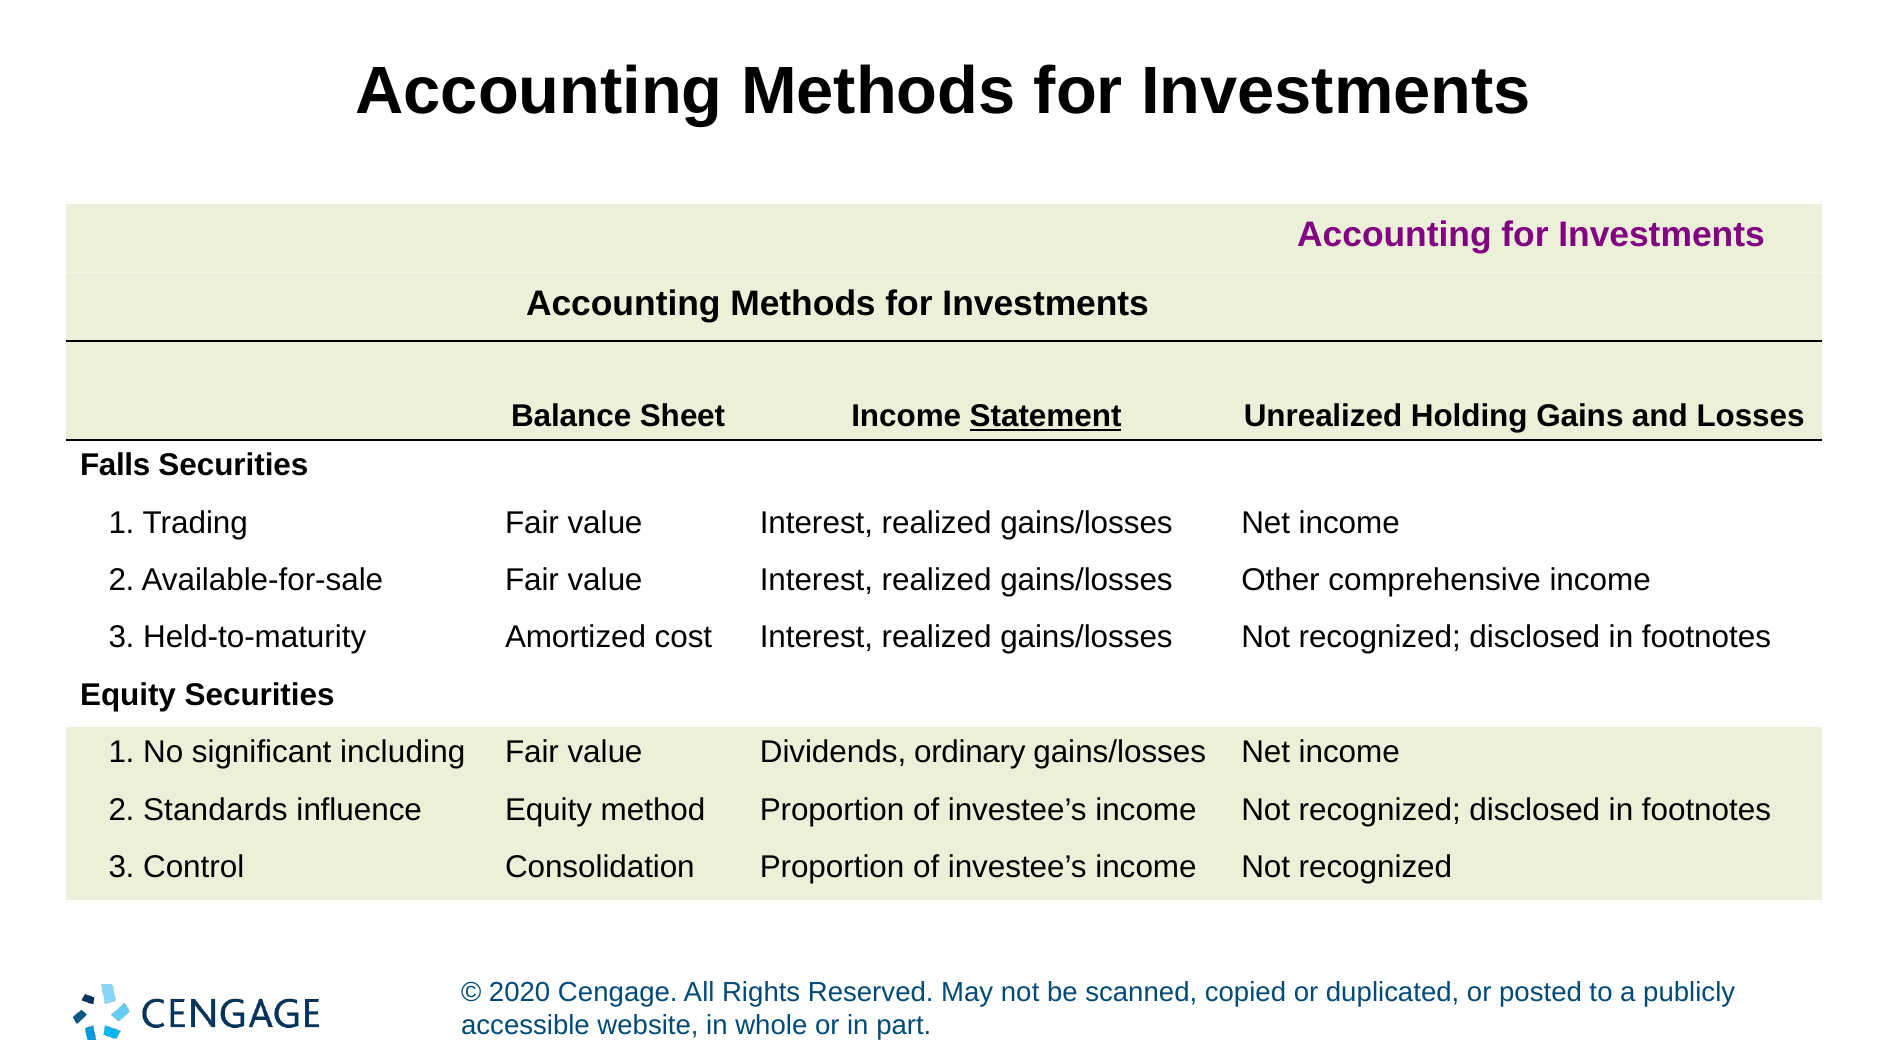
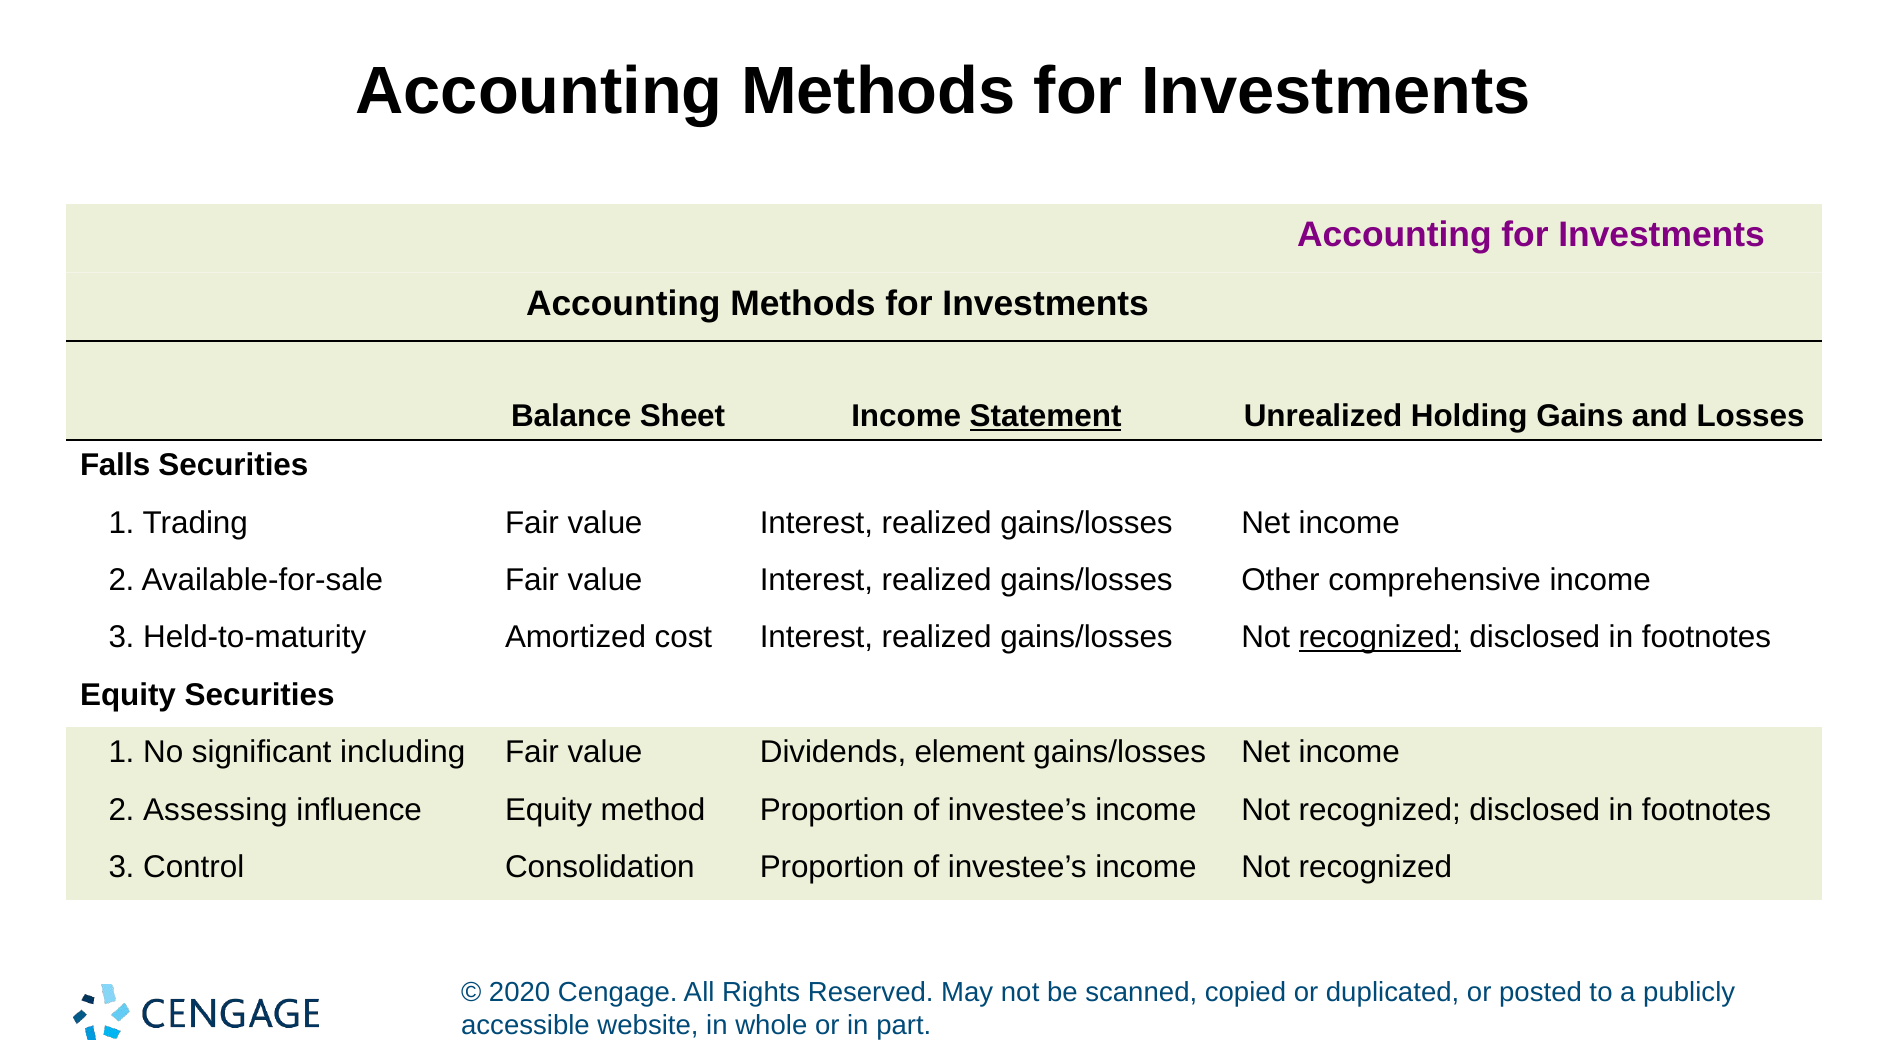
recognized at (1380, 638) underline: none -> present
ordinary: ordinary -> element
Standards: Standards -> Assessing
